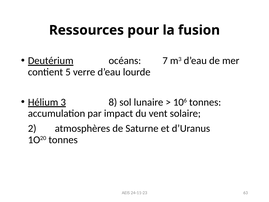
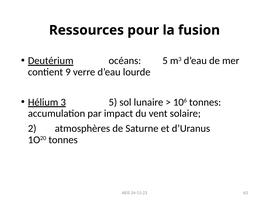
océans 7: 7 -> 5
5: 5 -> 9
3 8: 8 -> 5
